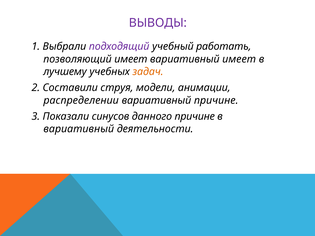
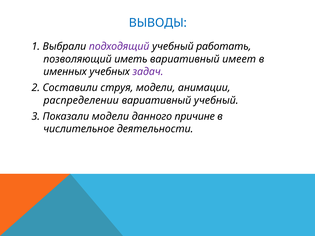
ВЫВОДЫ colour: purple -> blue
позволяющий имеет: имеет -> иметь
лучшему: лучшему -> именных
задач colour: orange -> purple
вариативный причине: причине -> учебный
Показали синусов: синусов -> модели
вариативный at (79, 129): вариативный -> числительное
